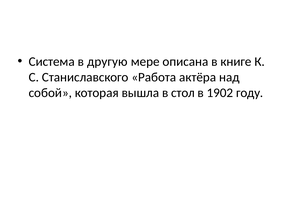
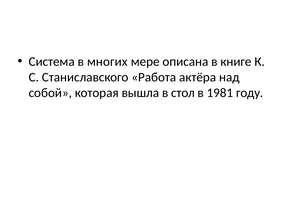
другую: другую -> многих
1902: 1902 -> 1981
